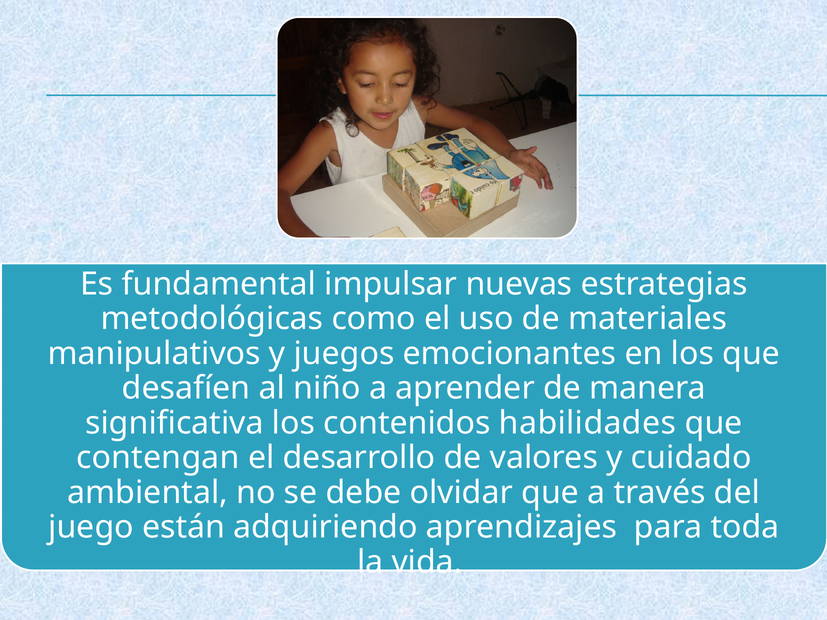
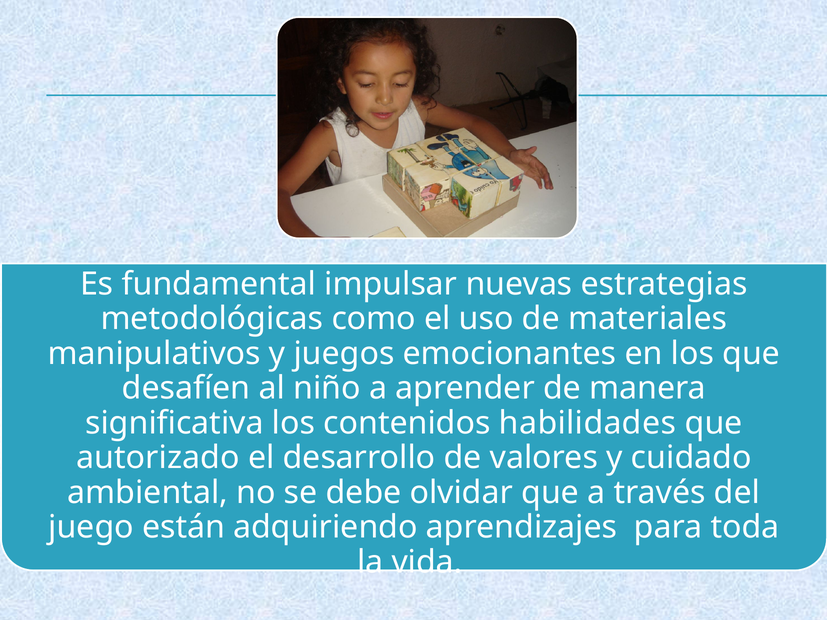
contengan: contengan -> autorizado
